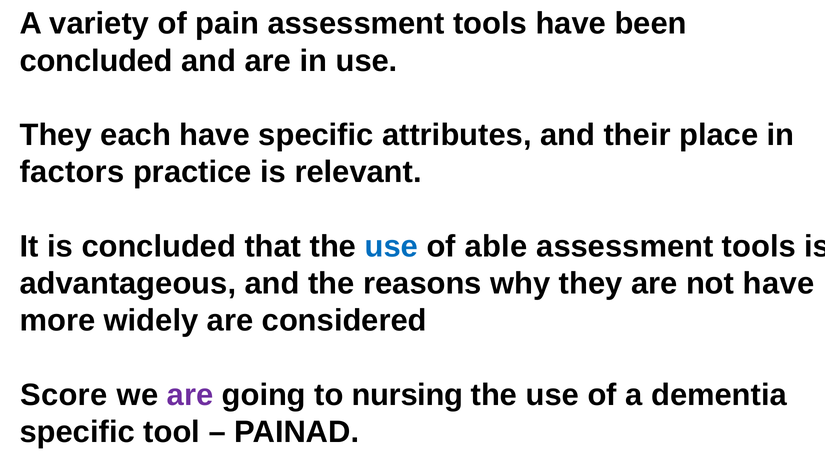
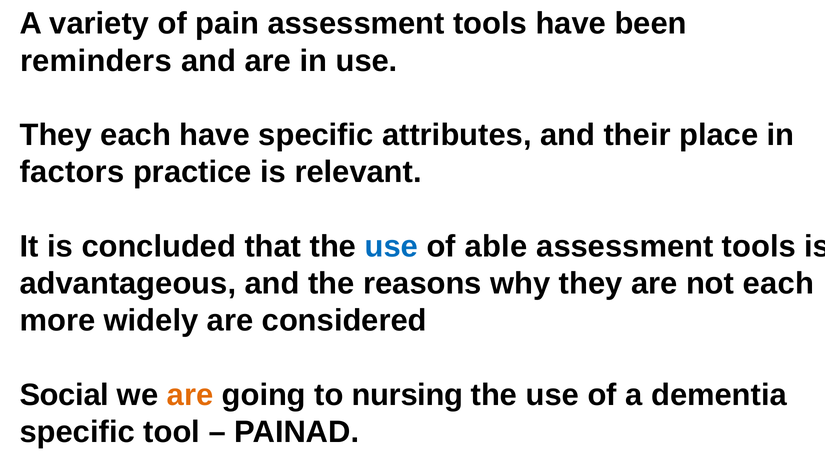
concluded at (96, 61): concluded -> reminders
not have: have -> each
Score: Score -> Social
are at (190, 395) colour: purple -> orange
